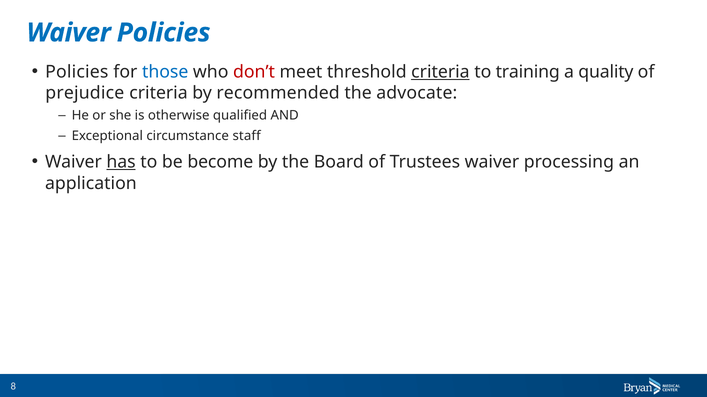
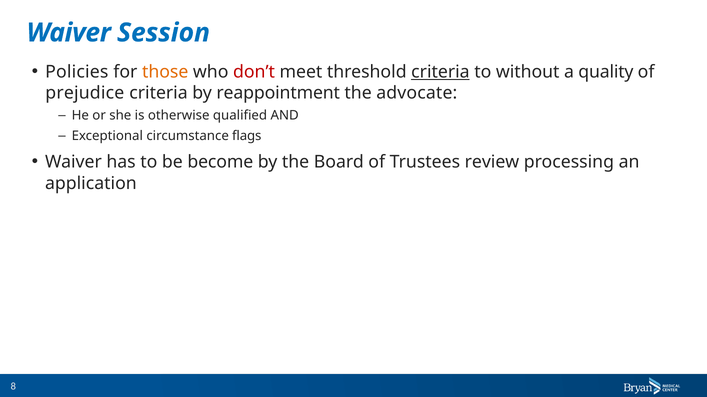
Waiver Policies: Policies -> Session
those colour: blue -> orange
training: training -> without
recommended: recommended -> reappointment
staff: staff -> flags
has underline: present -> none
Trustees waiver: waiver -> review
